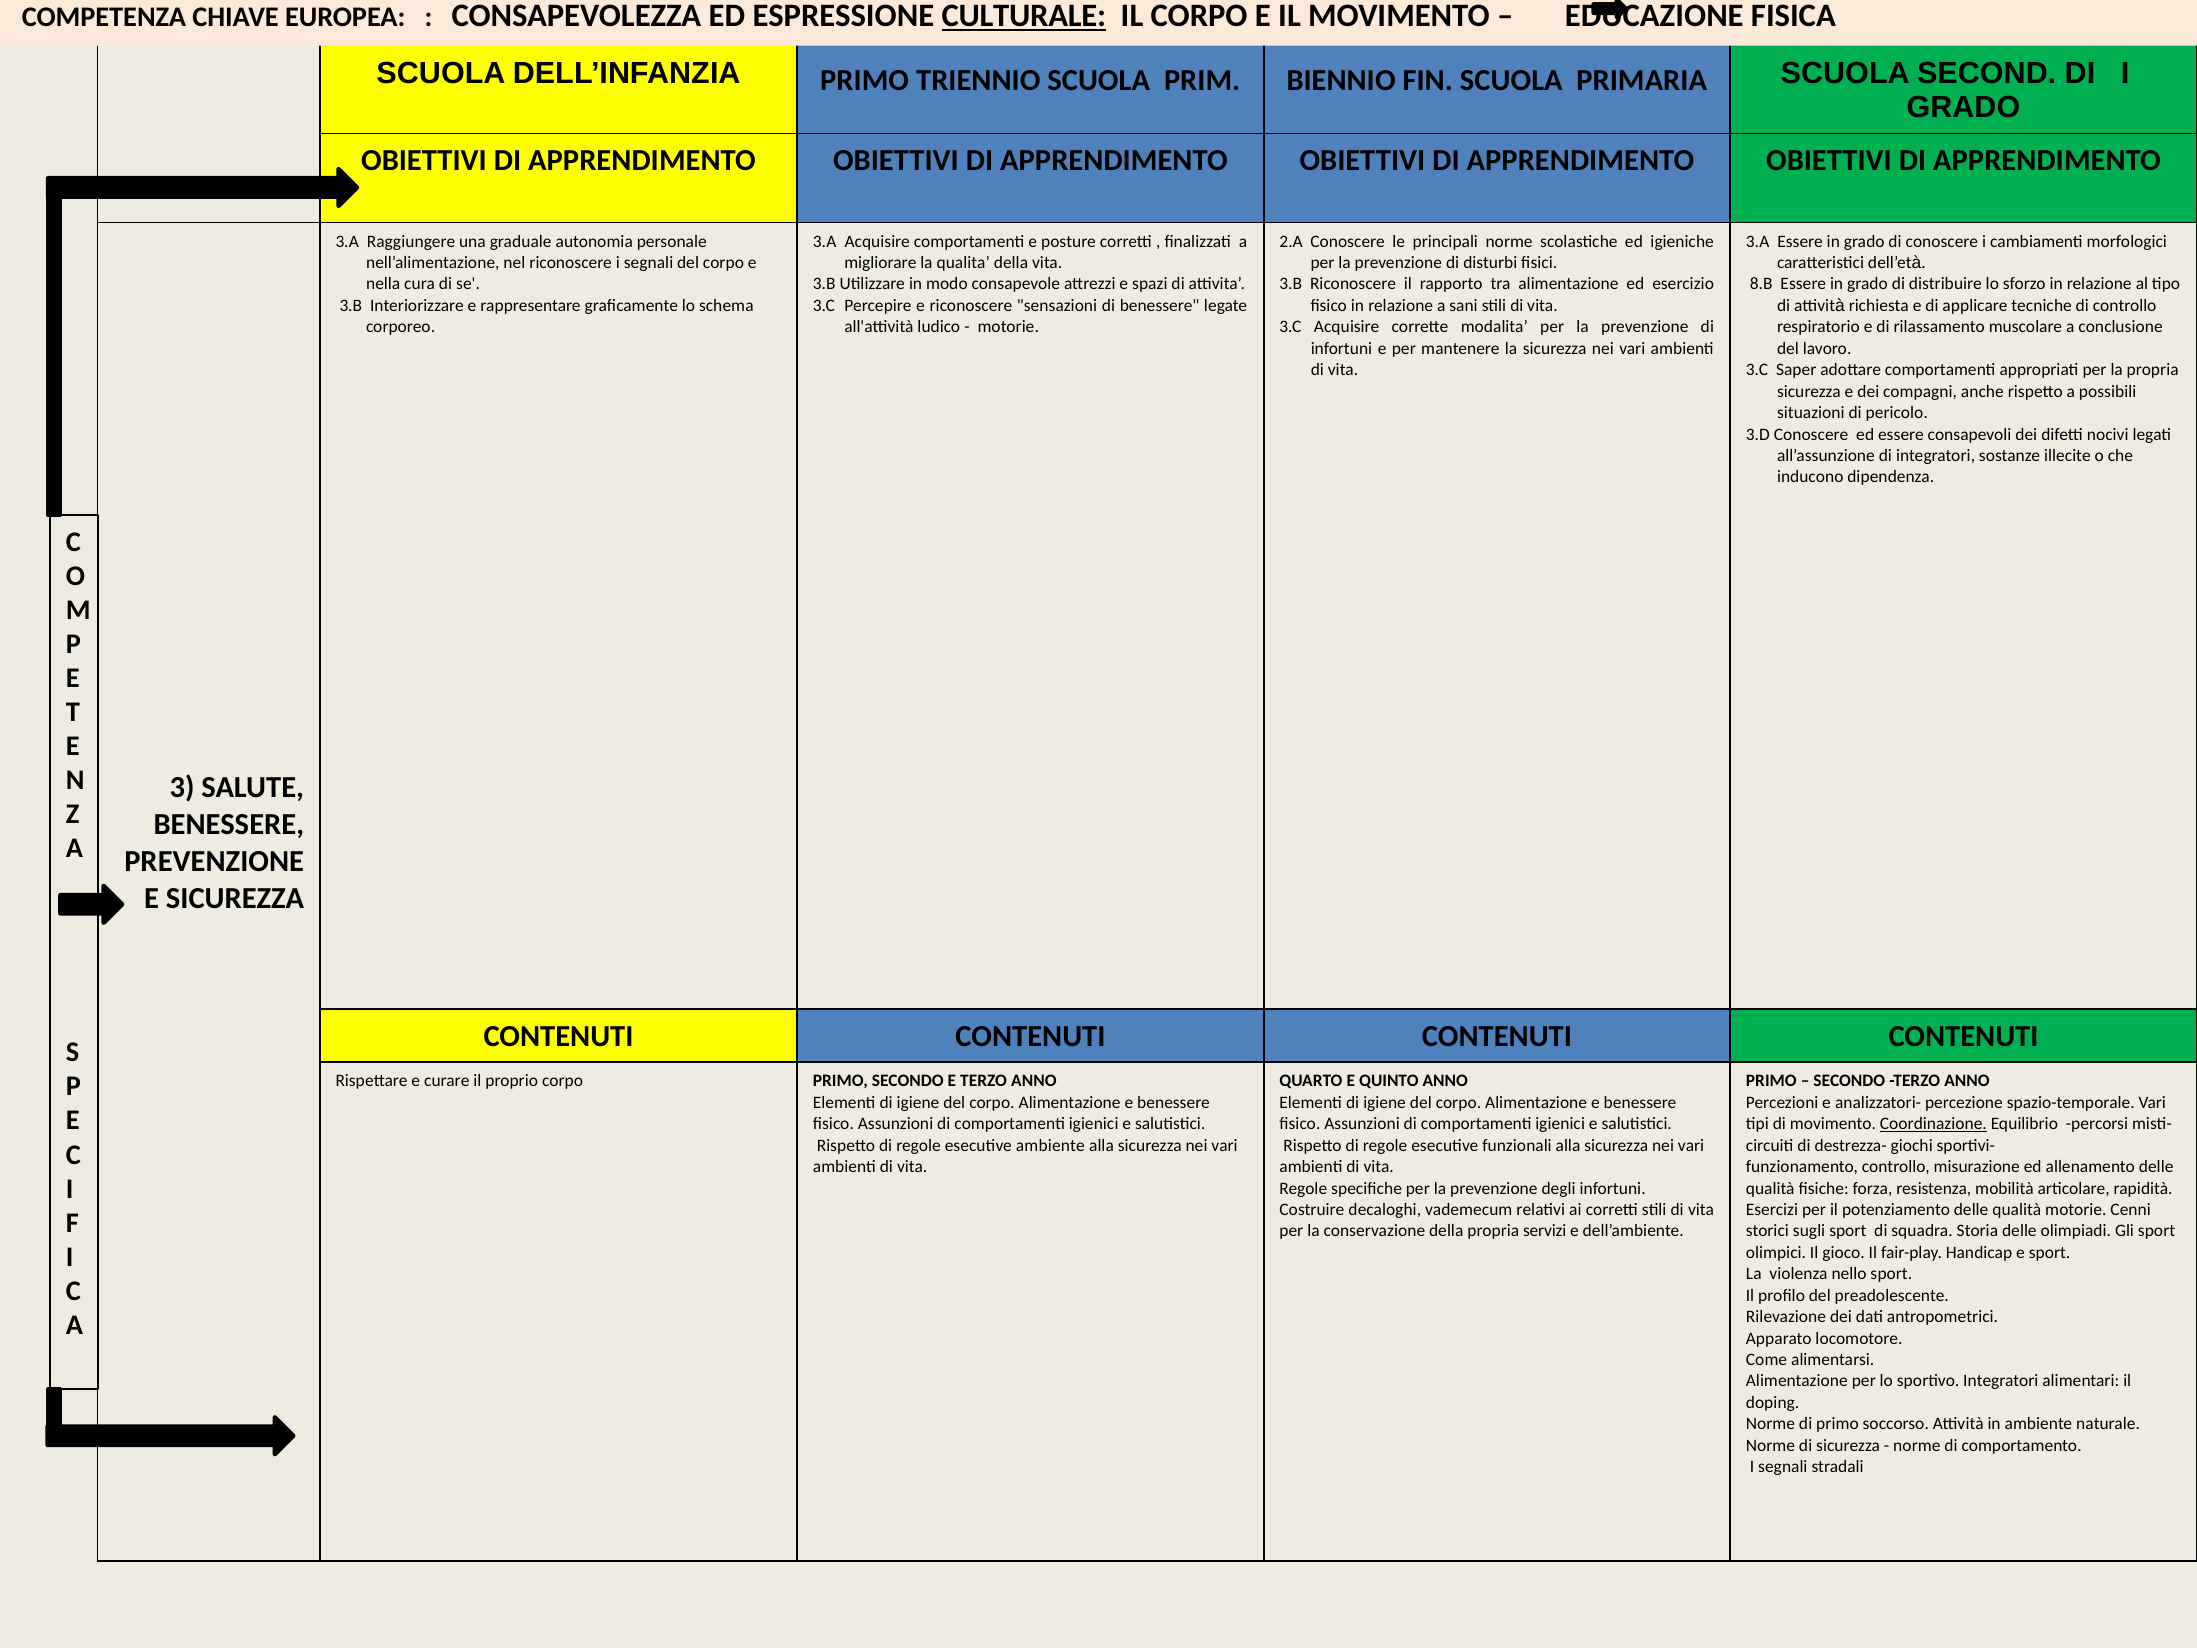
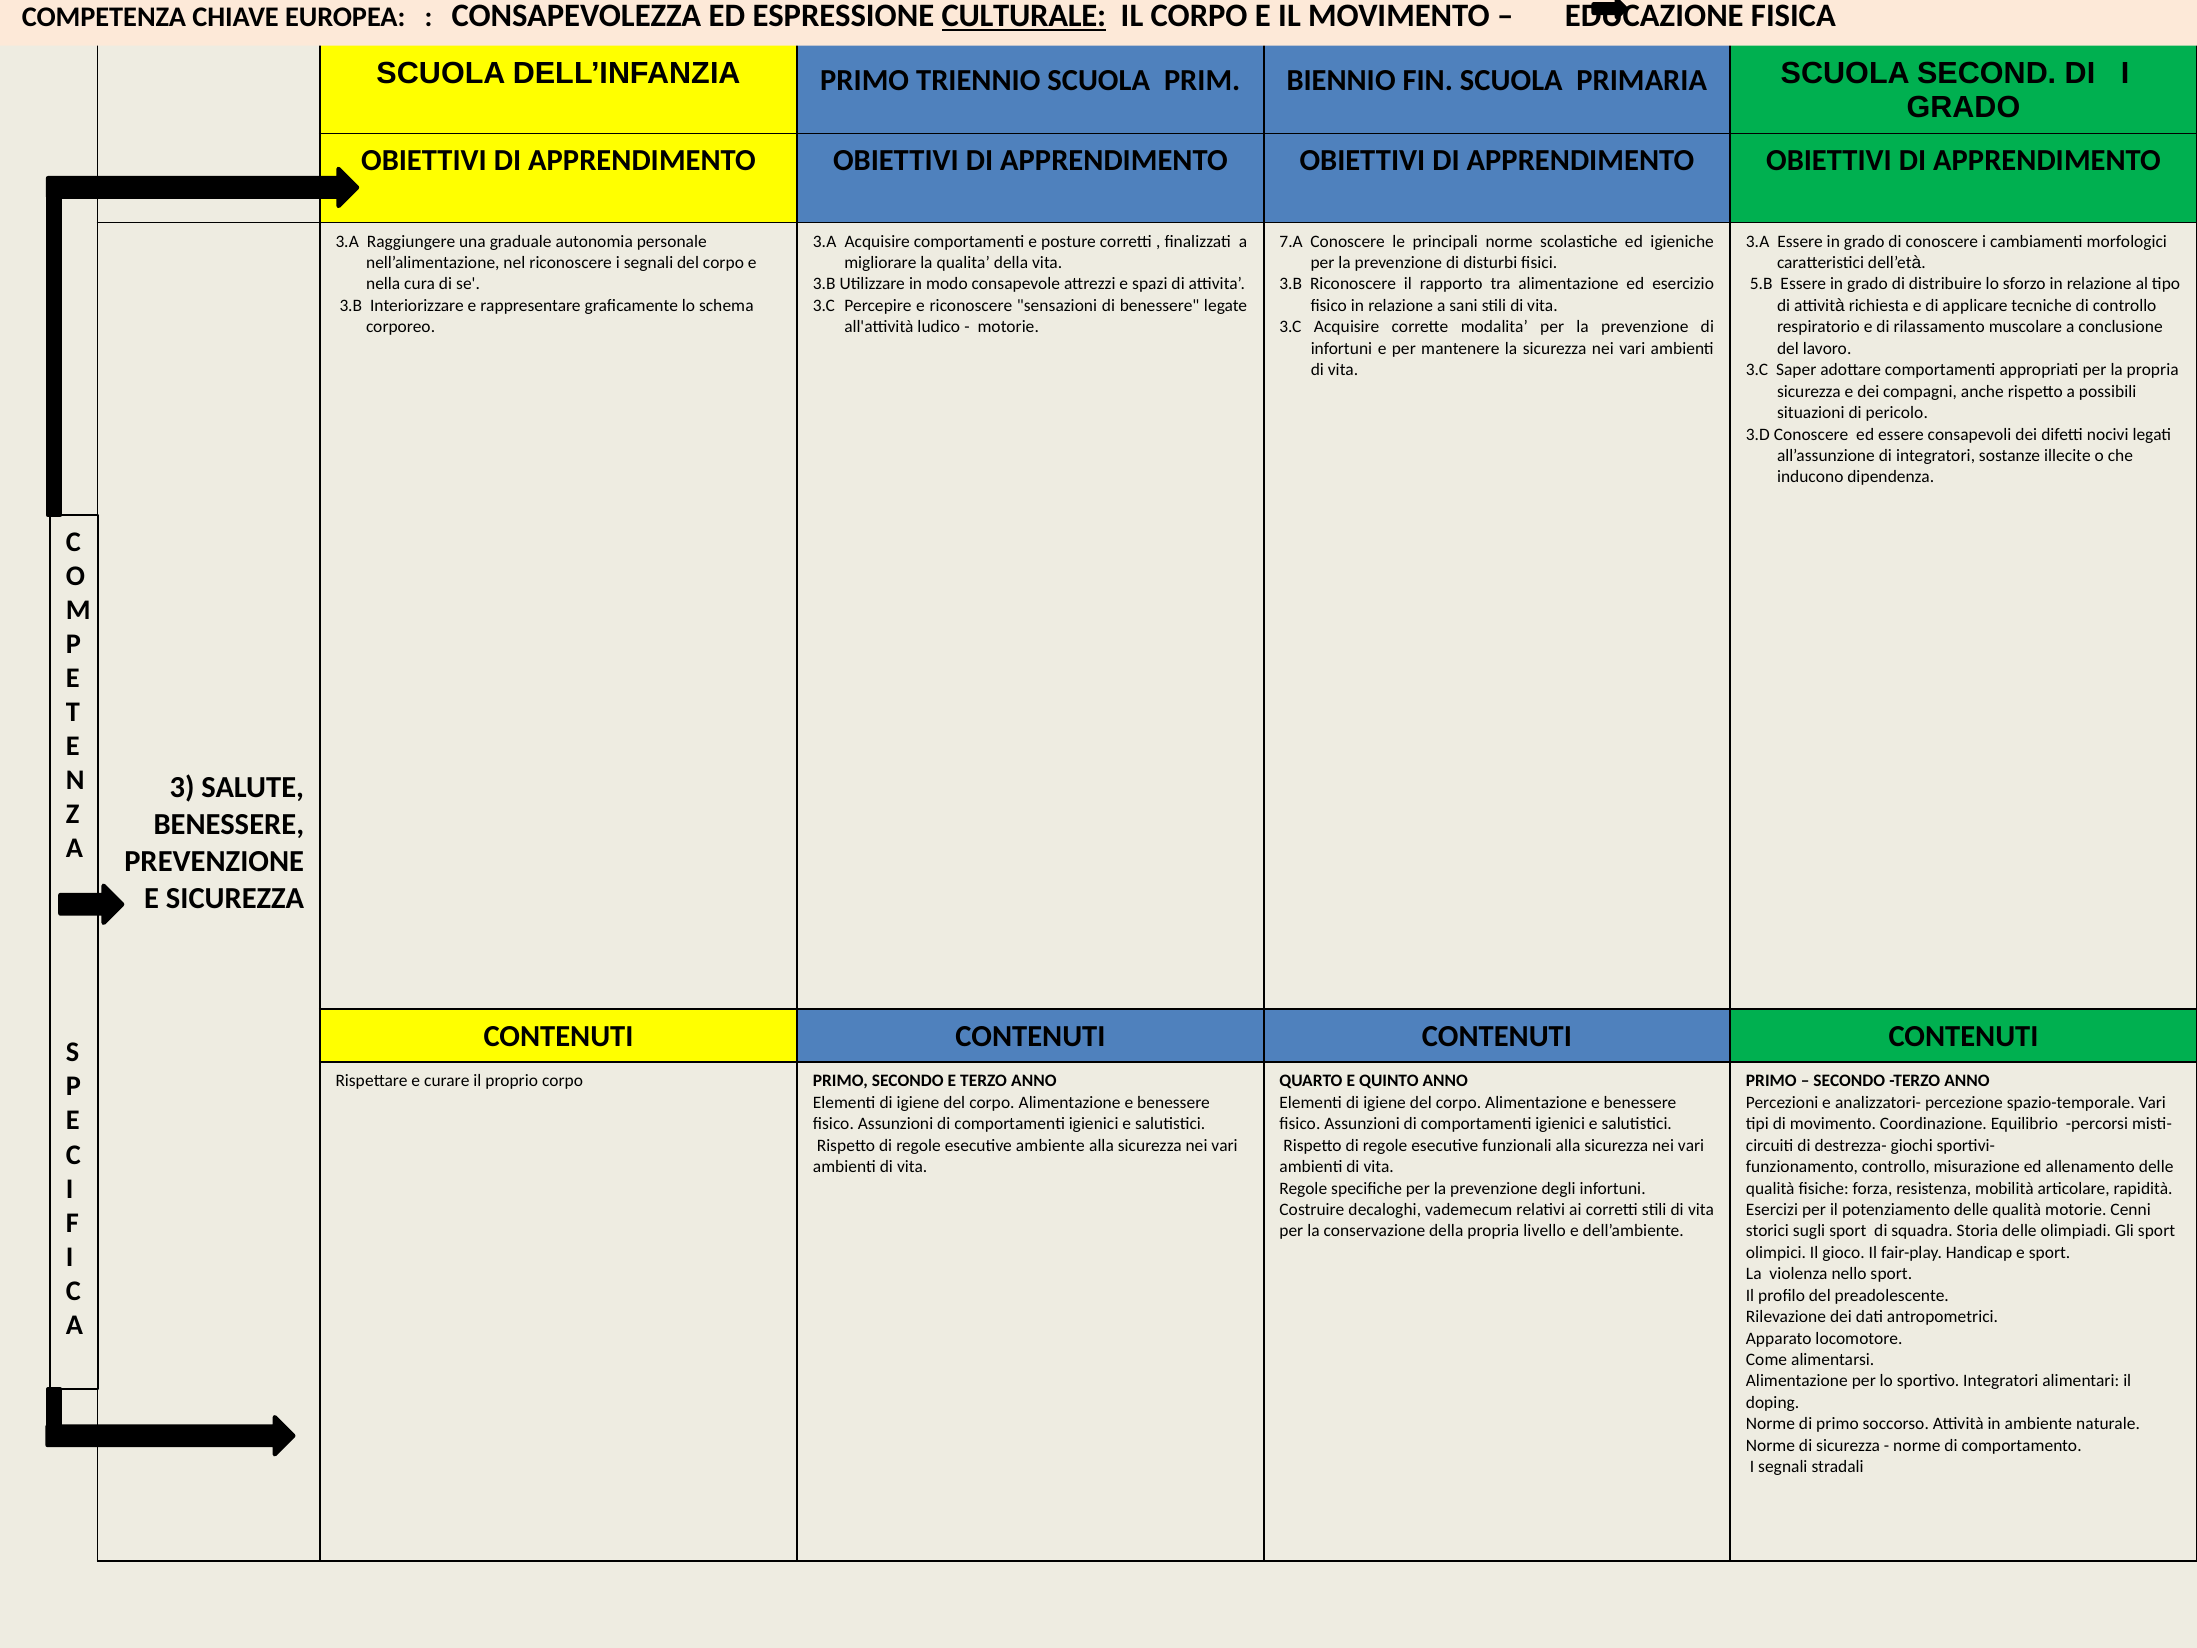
2.A: 2.A -> 7.A
8.B: 8.B -> 5.B
Coordinazione underline: present -> none
servizi: servizi -> livello
